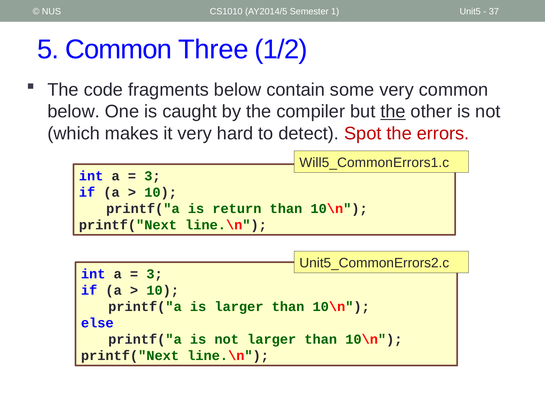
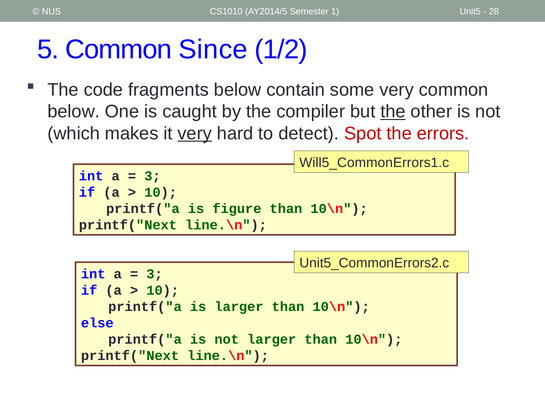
37: 37 -> 28
Three: Three -> Since
very at (195, 133) underline: none -> present
return: return -> figure
